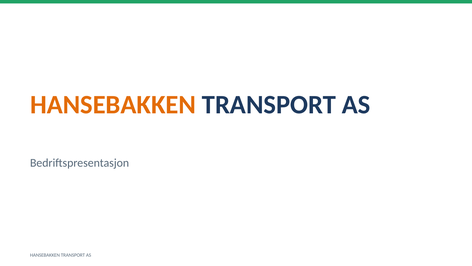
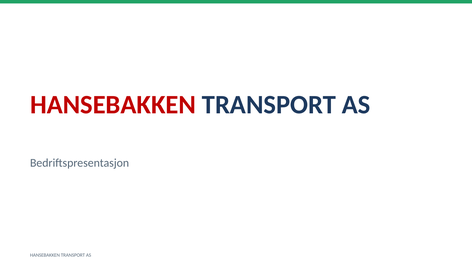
HANSEBAKKEN at (113, 105) colour: orange -> red
